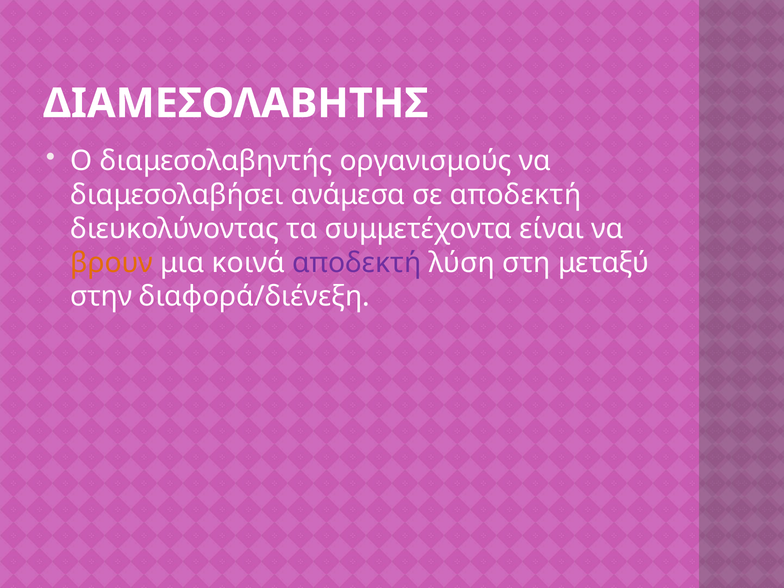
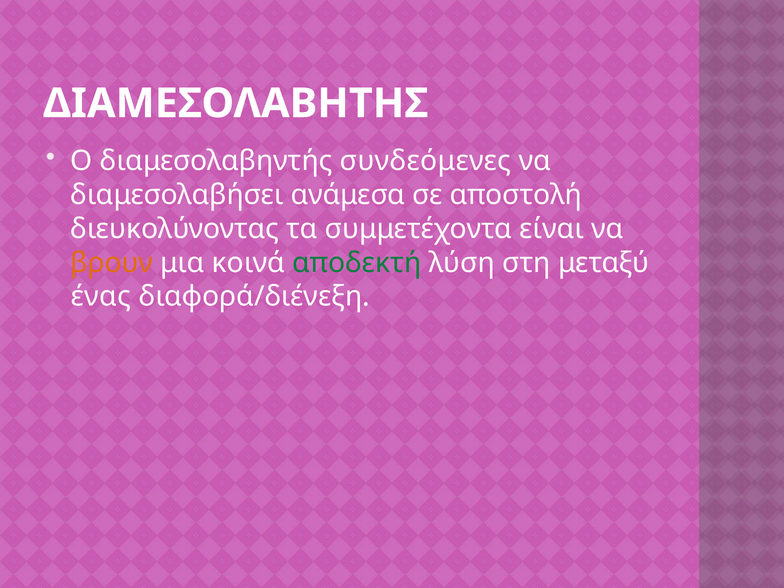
οργανισμούς: οργανισμούς -> συνδεόμενες
σε αποδεκτή: αποδεκτή -> αποστολή
αποδεκτή at (357, 263) colour: purple -> green
στην: στην -> ένας
